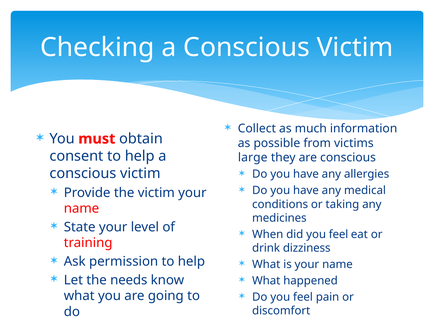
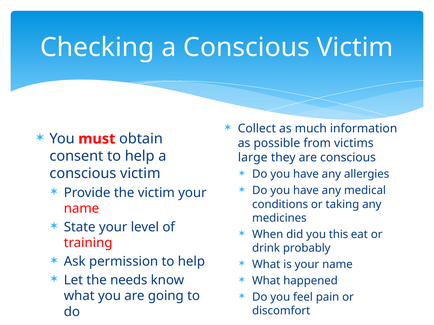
did you feel: feel -> this
dizziness: dizziness -> probably
